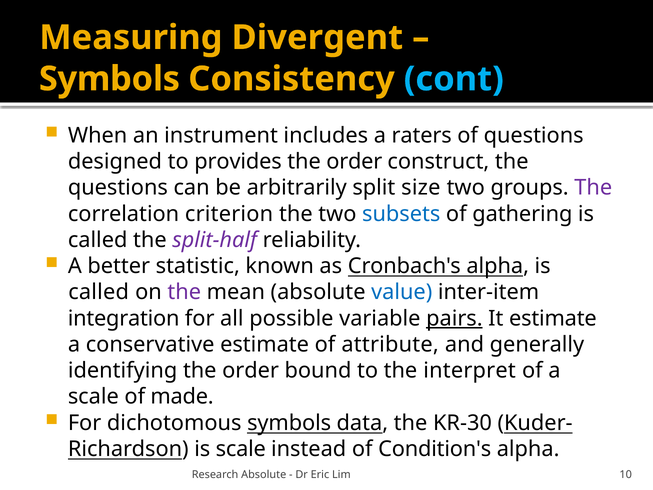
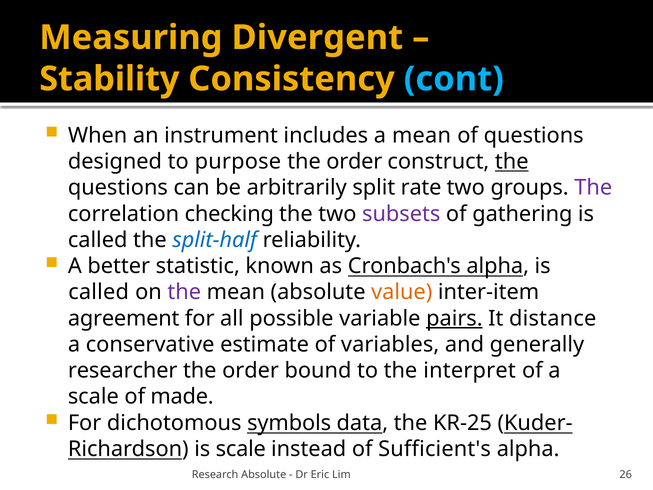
Symbols at (109, 79): Symbols -> Stability
a raters: raters -> mean
provides: provides -> purpose
the at (512, 162) underline: none -> present
size: size -> rate
criterion: criterion -> checking
subsets colour: blue -> purple
split-half colour: purple -> blue
value colour: blue -> orange
integration: integration -> agreement
It estimate: estimate -> distance
attribute: attribute -> variables
identifying: identifying -> researcher
KR-30: KR-30 -> KR-25
Condition's: Condition's -> Sufficient's
10: 10 -> 26
